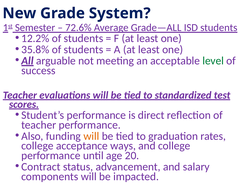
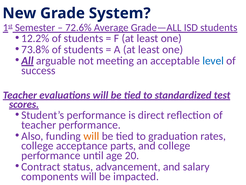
35.8%: 35.8% -> 73.8%
level colour: green -> blue
ways: ways -> parts
